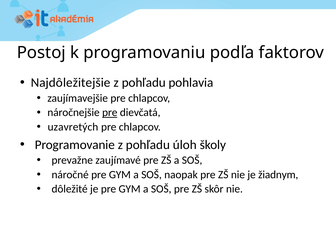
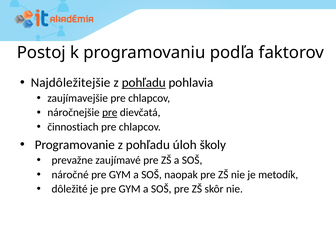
pohľadu at (144, 83) underline: none -> present
uzavretých: uzavretých -> činnostiach
žiadnym: žiadnym -> metodík
